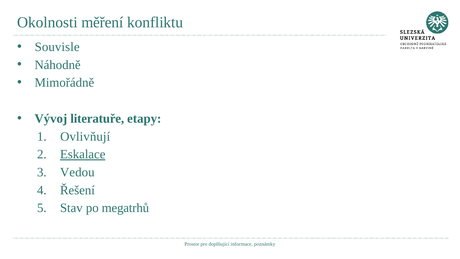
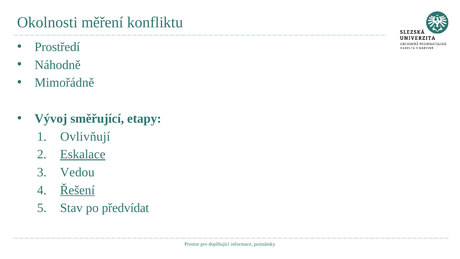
Souvisle: Souvisle -> Prostředí
literatuře: literatuře -> směřující
Řešení underline: none -> present
megatrhů: megatrhů -> předvídat
